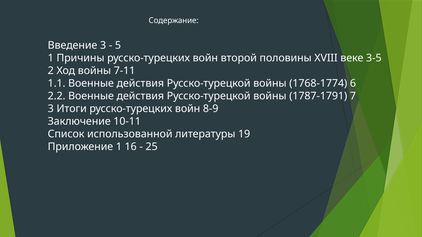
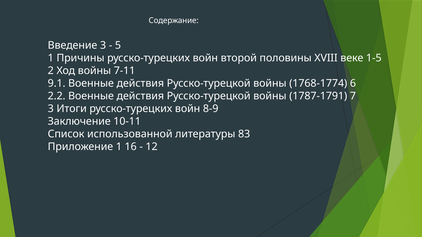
3-5: 3-5 -> 1-5
1.1: 1.1 -> 9.1
19: 19 -> 83
25: 25 -> 12
